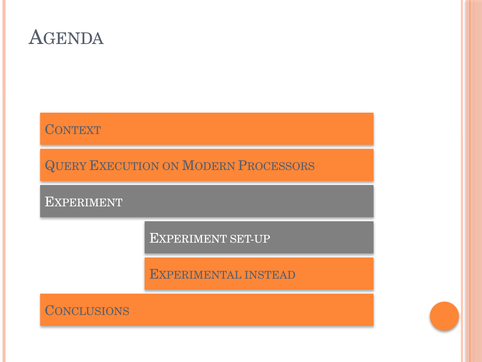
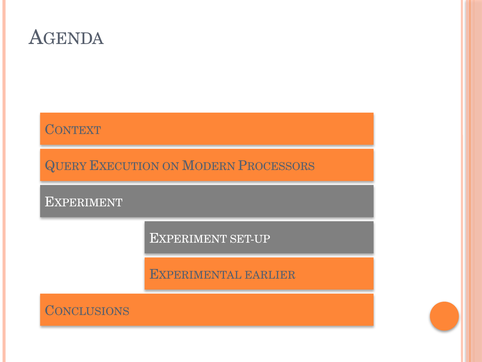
INSTEAD: INSTEAD -> EARLIER
